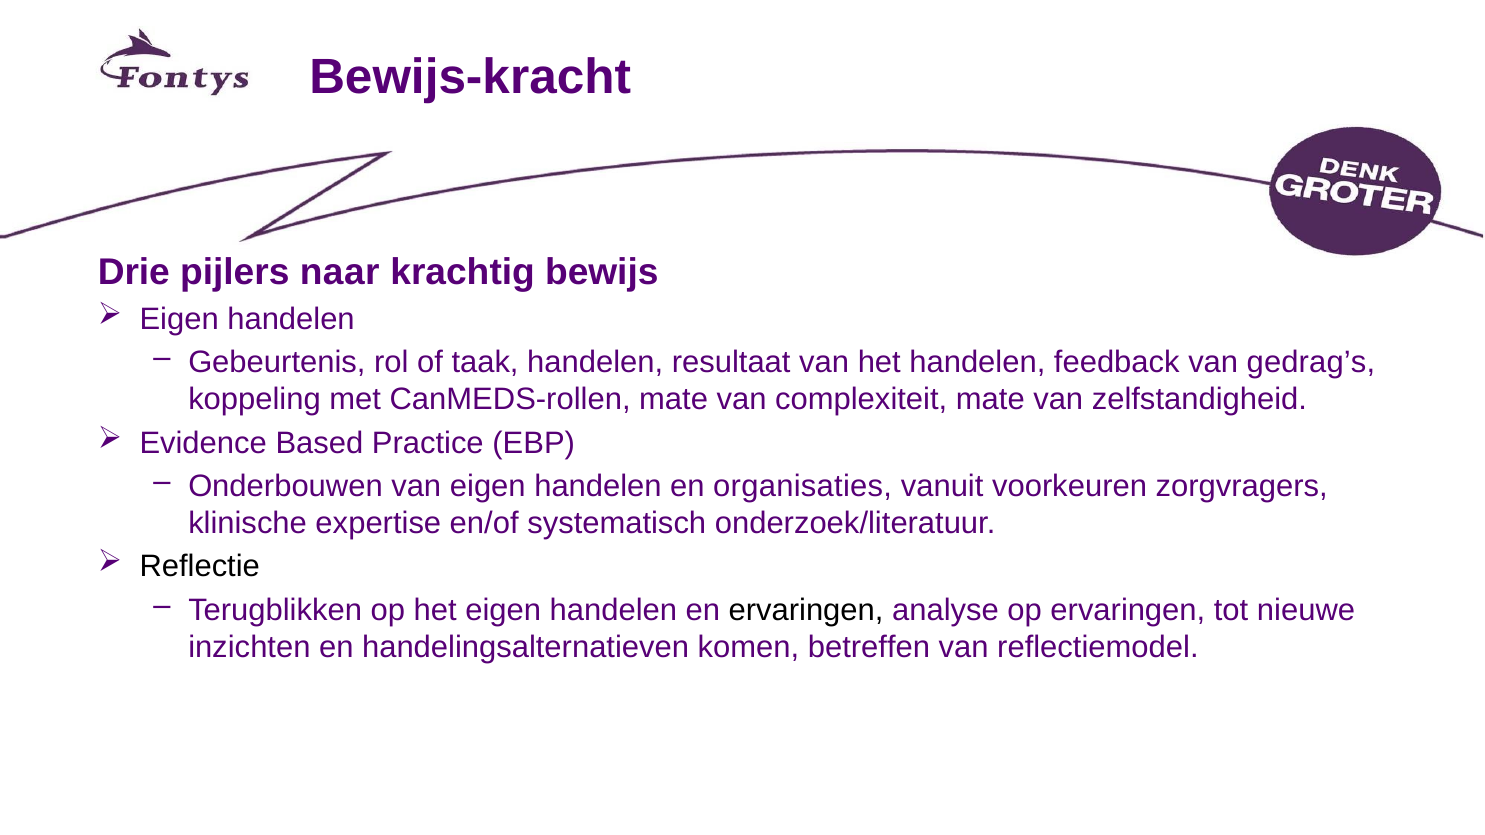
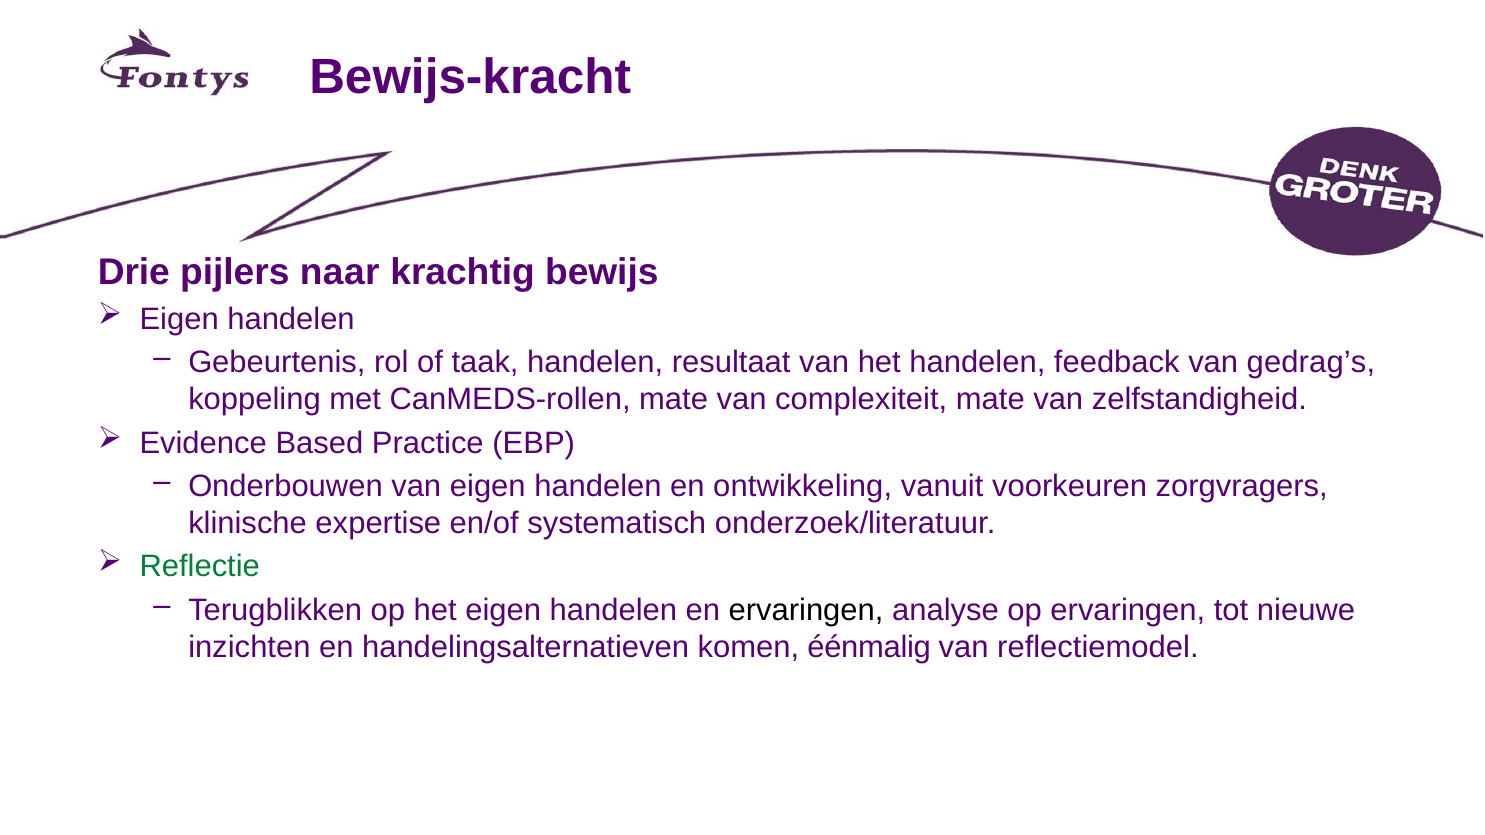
organisaties: organisaties -> ontwikkeling
Reflectie colour: black -> green
betreffen: betreffen -> éénmalig
